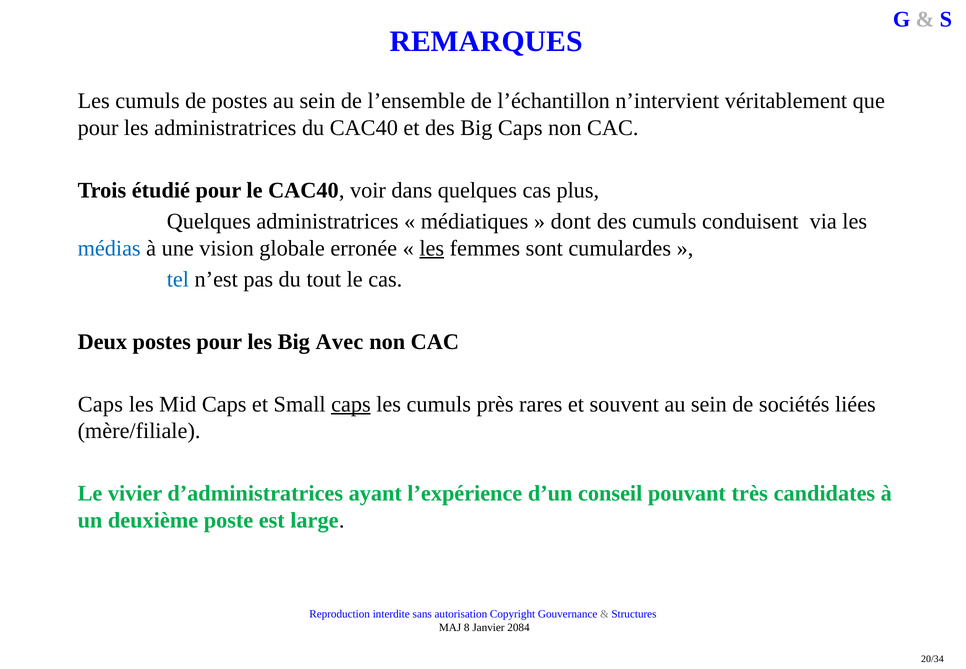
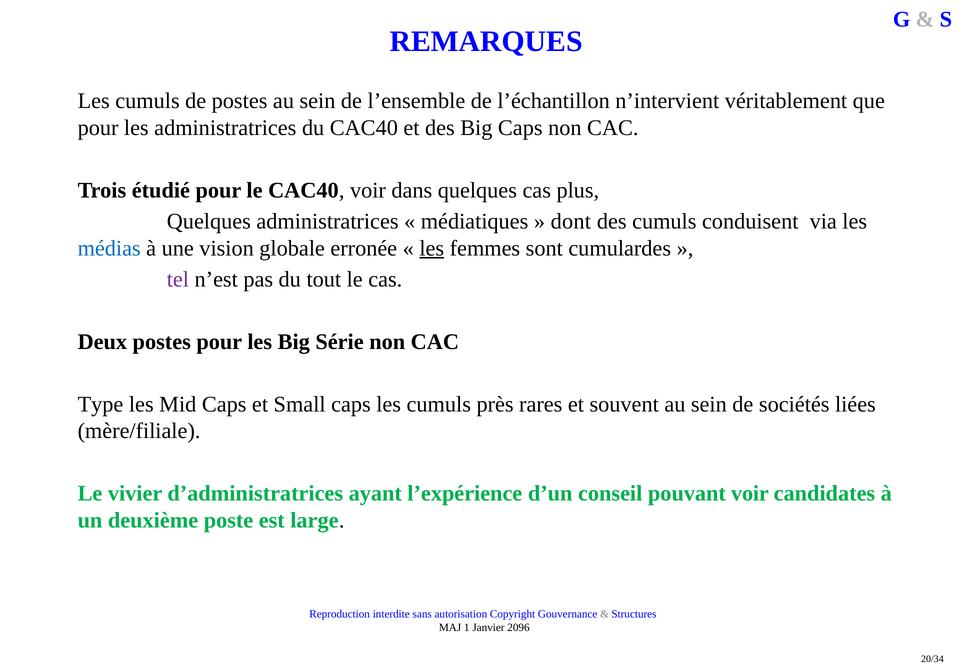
tel colour: blue -> purple
Avec: Avec -> Série
Caps at (100, 404): Caps -> Type
caps at (351, 404) underline: present -> none
pouvant très: très -> voir
8: 8 -> 1
2084: 2084 -> 2096
